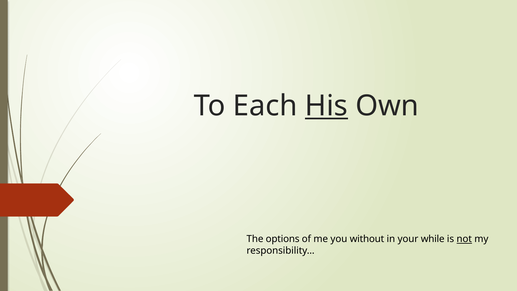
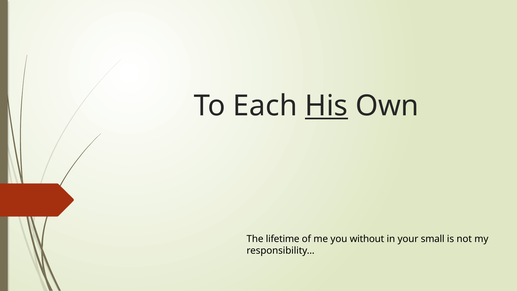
options: options -> lifetime
while: while -> small
not underline: present -> none
